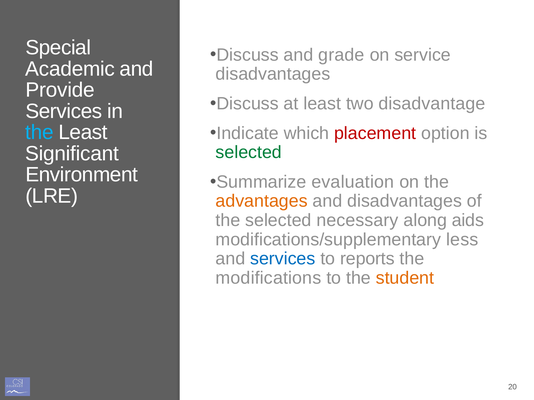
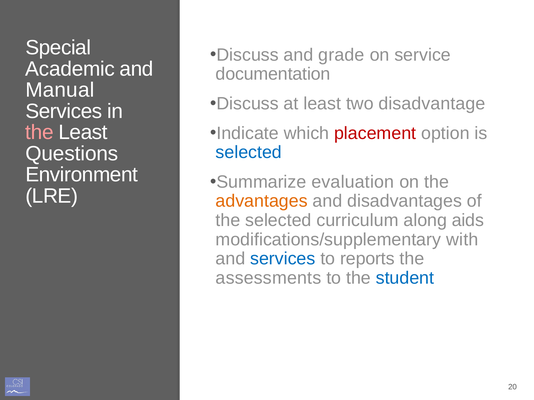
disadvantages at (273, 74): disadvantages -> documentation
Provide: Provide -> Manual
the at (40, 133) colour: light blue -> pink
Significant: Significant -> Questions
selected at (249, 153) colour: green -> blue
necessary: necessary -> curriculum
less: less -> with
modifications: modifications -> assessments
student colour: orange -> blue
